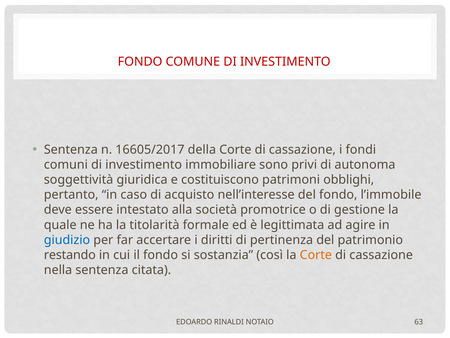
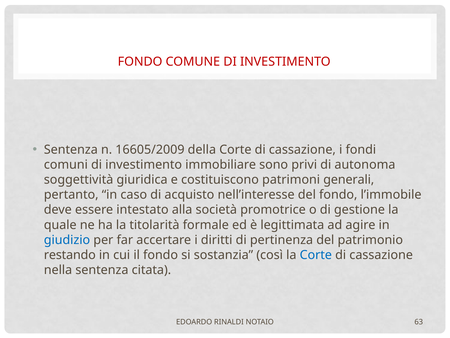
16605/2017: 16605/2017 -> 16605/2009
obblighi: obblighi -> generali
Corte at (316, 255) colour: orange -> blue
